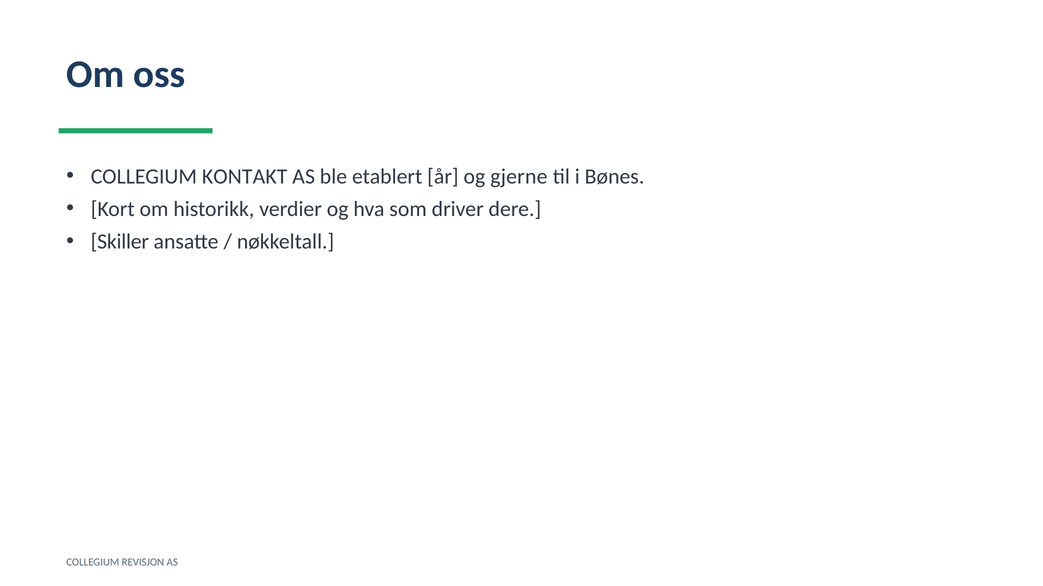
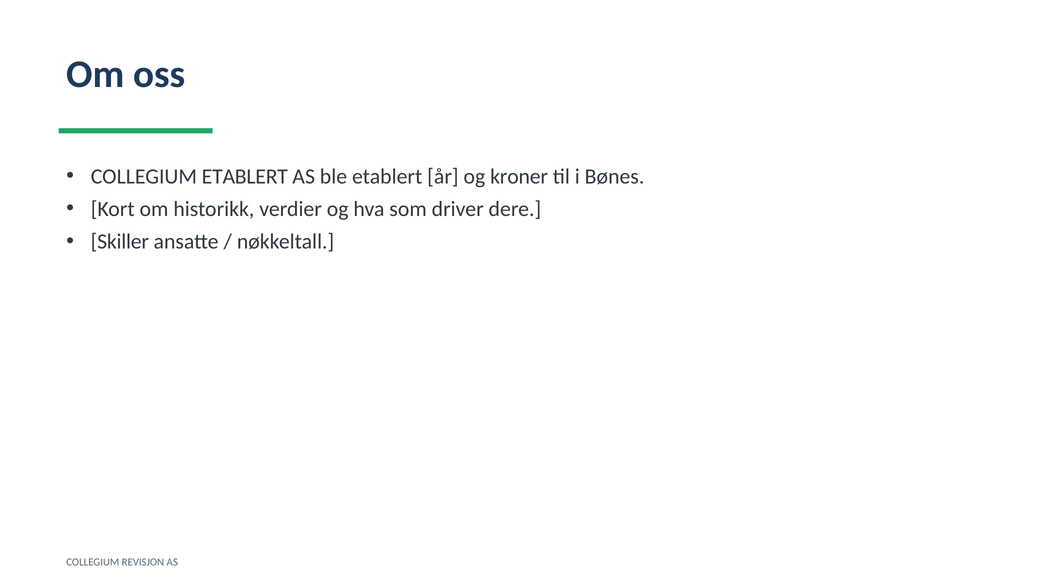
COLLEGIUM KONTAKT: KONTAKT -> ETABLERT
gjerne: gjerne -> kroner
